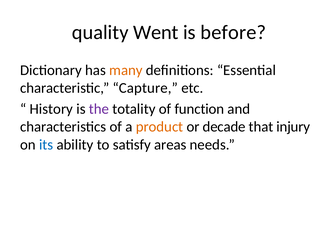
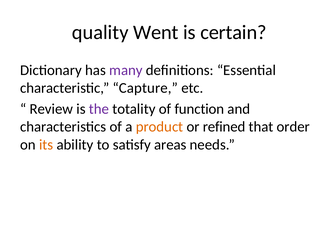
before: before -> certain
many colour: orange -> purple
History: History -> Review
decade: decade -> refined
injury: injury -> order
its colour: blue -> orange
